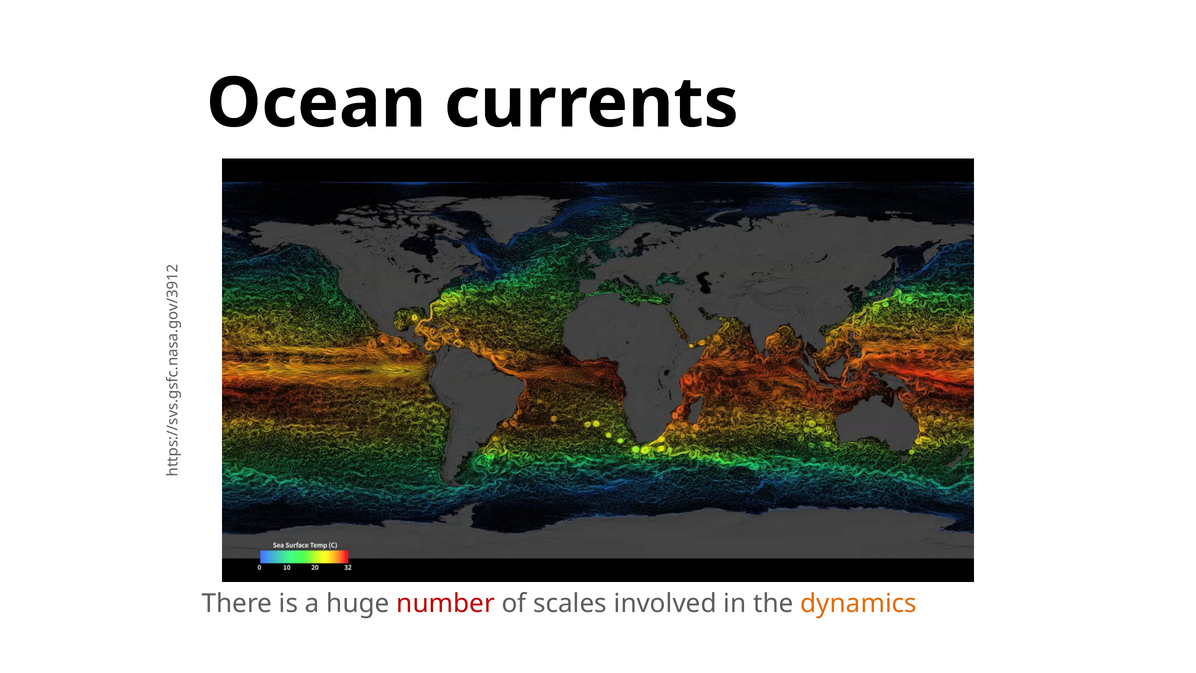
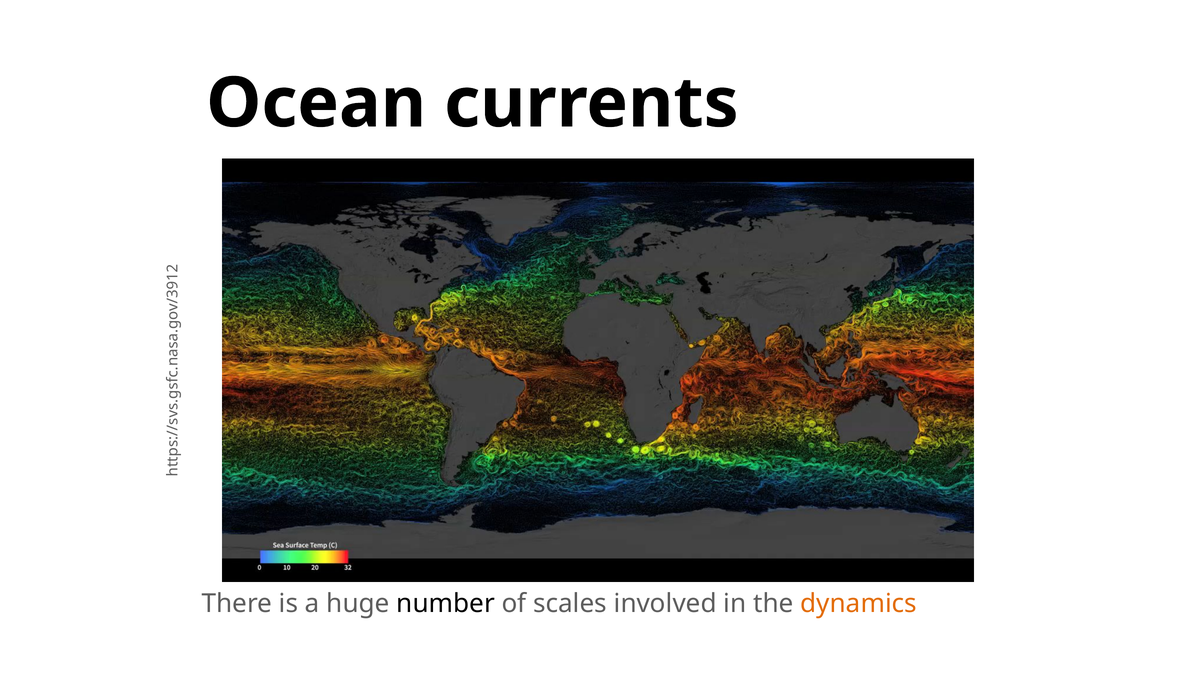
number colour: red -> black
